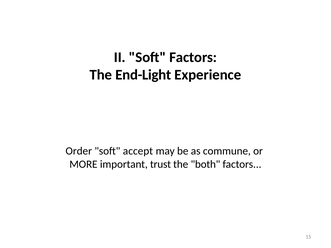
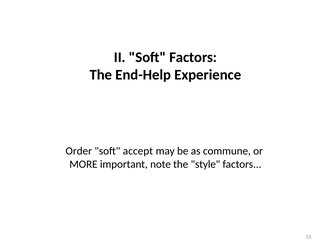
End-Light: End-Light -> End-Help
trust: trust -> note
both: both -> style
